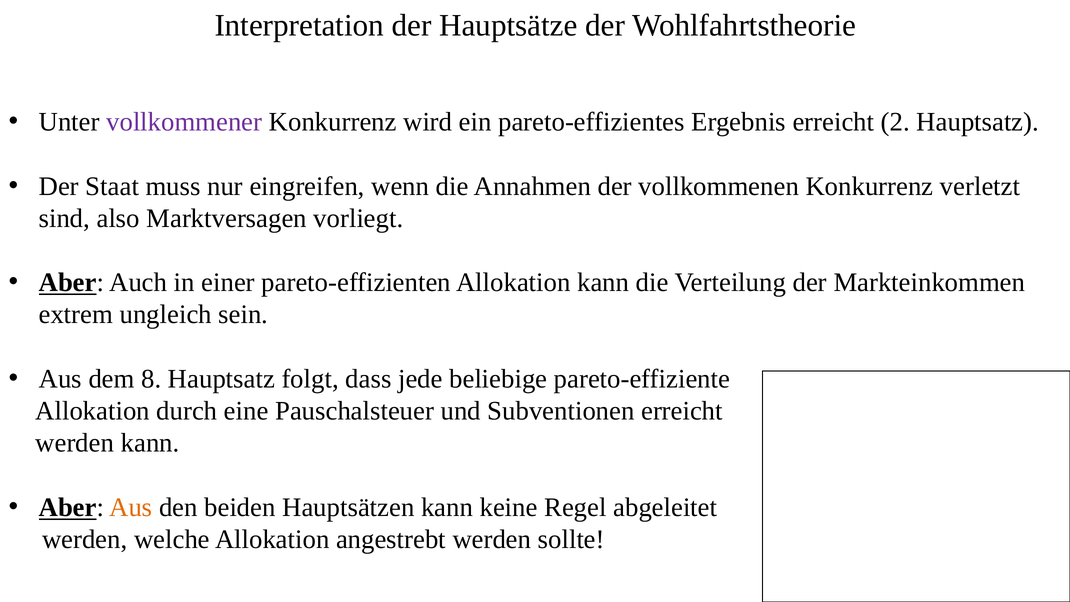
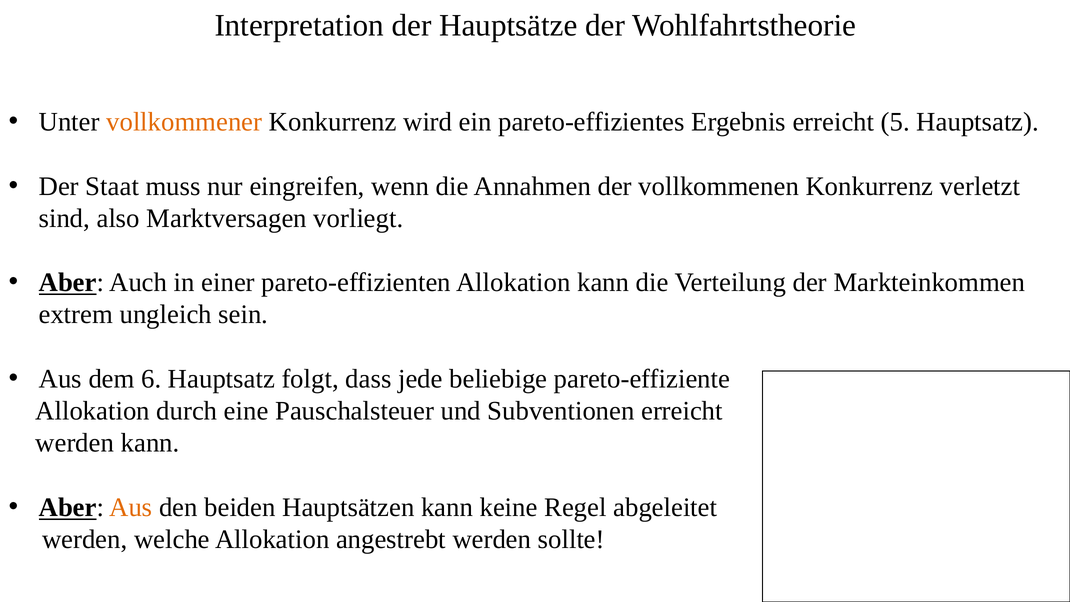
vollkommener colour: purple -> orange
2: 2 -> 5
8: 8 -> 6
